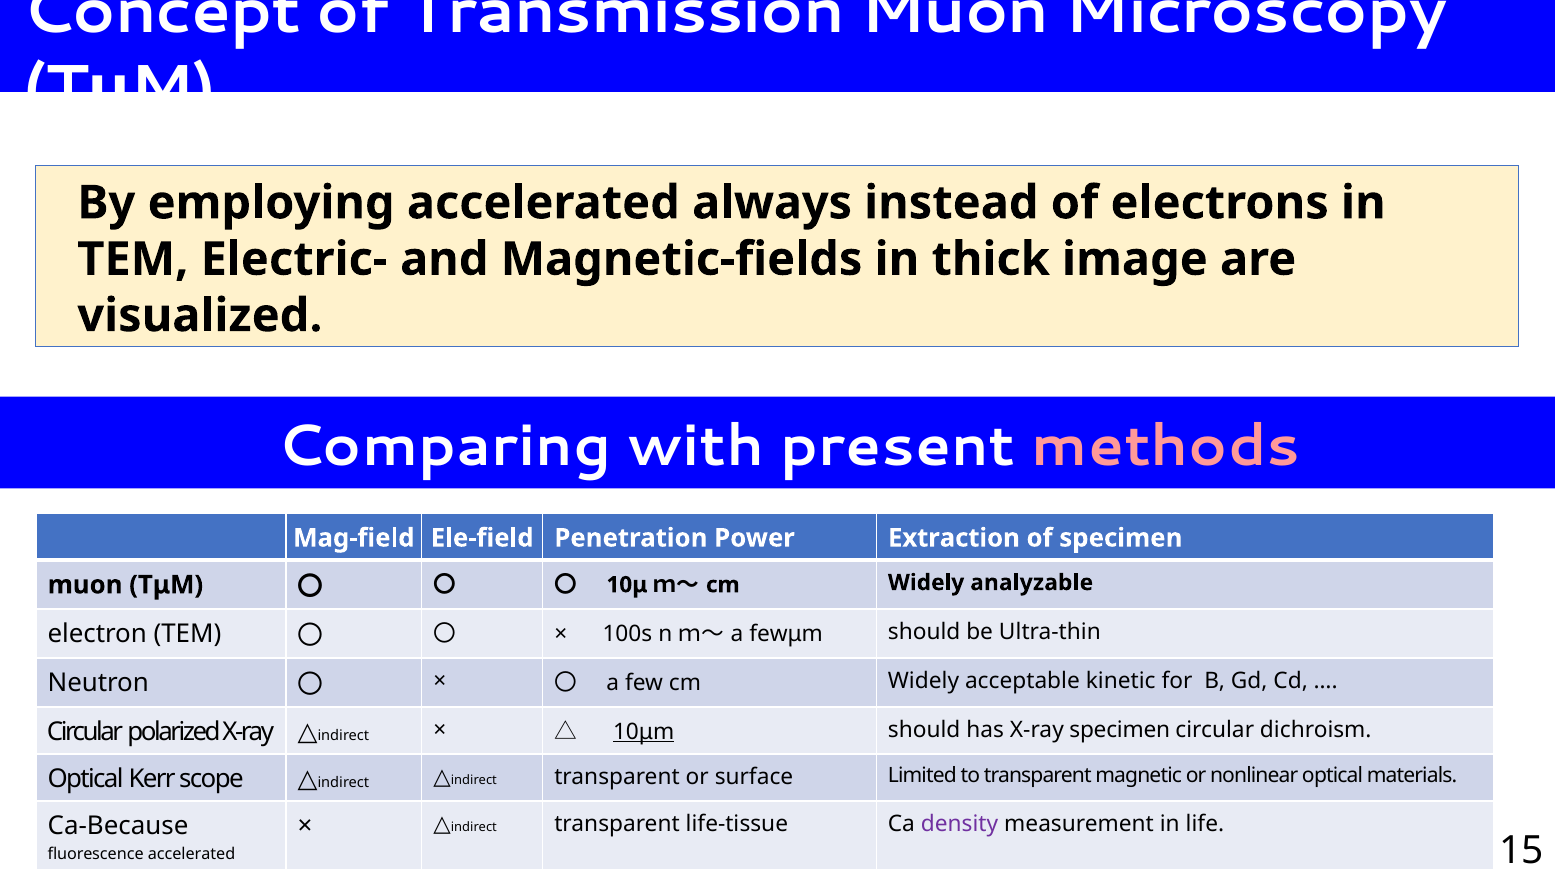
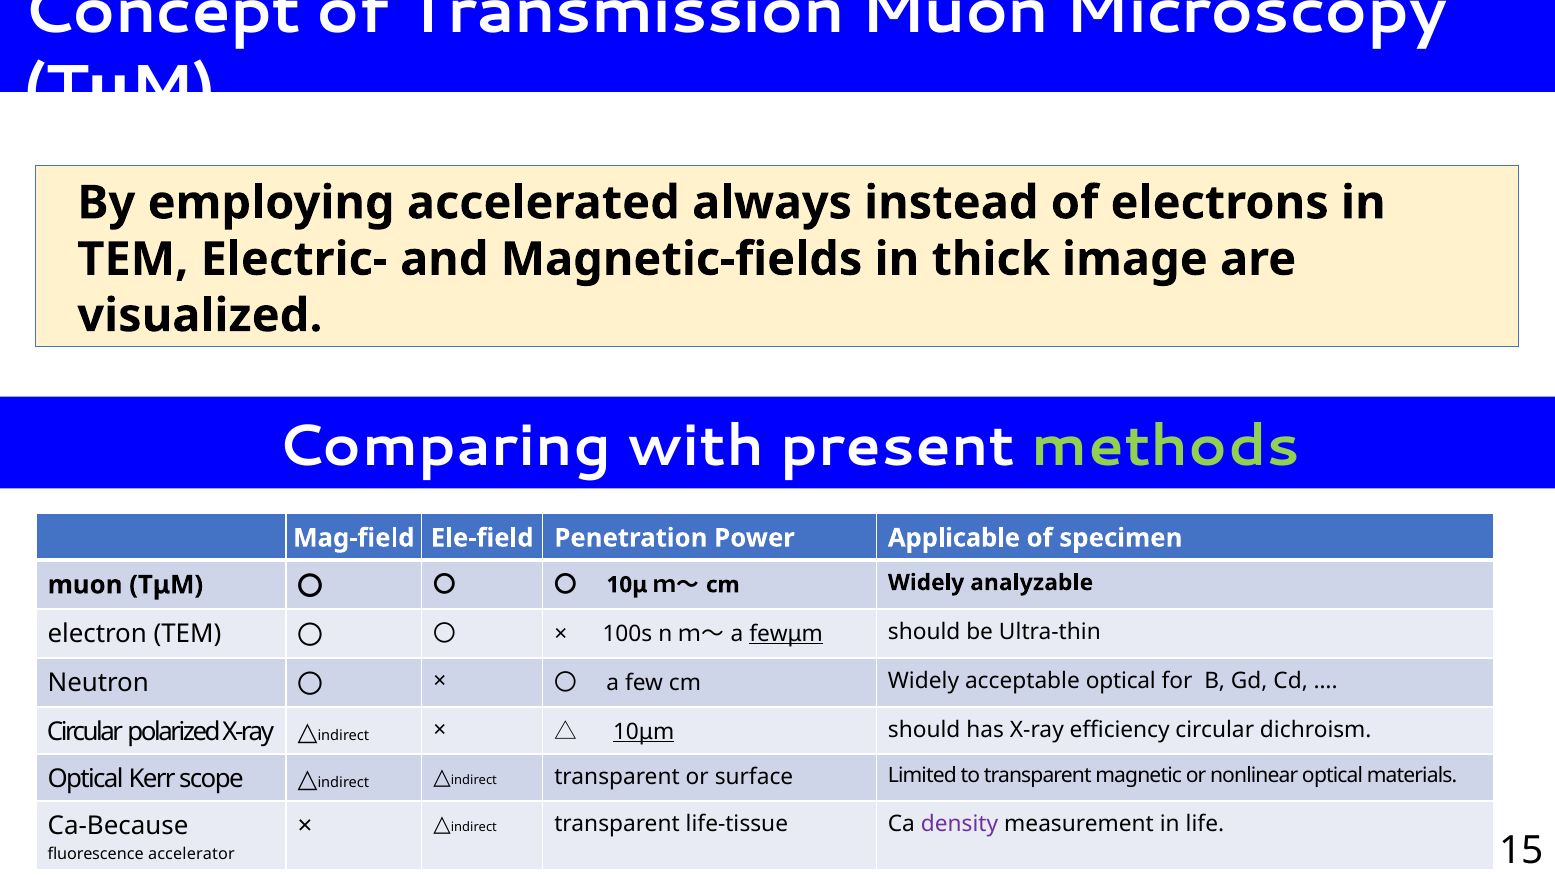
methods colour: pink -> light green
Extraction: Extraction -> Applicable
fewμm underline: none -> present
acceptable kinetic: kinetic -> optical
X-ray specimen: specimen -> efficiency
fluorescence accelerated: accelerated -> accelerator
